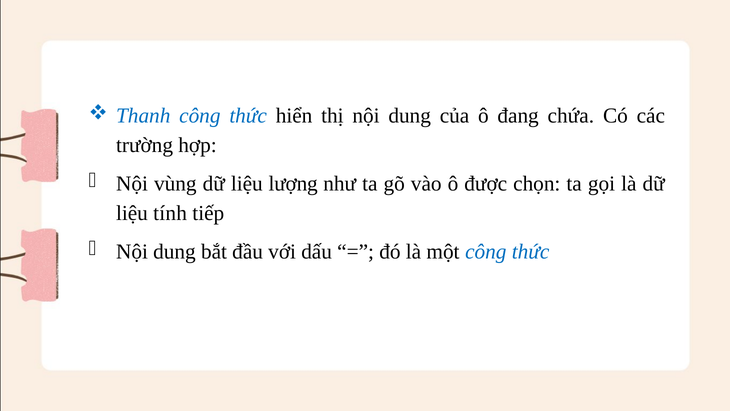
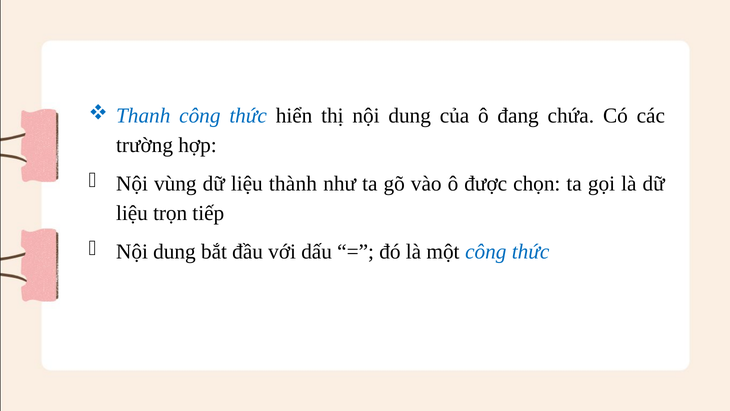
lượng: lượng -> thành
tính: tính -> trọn
